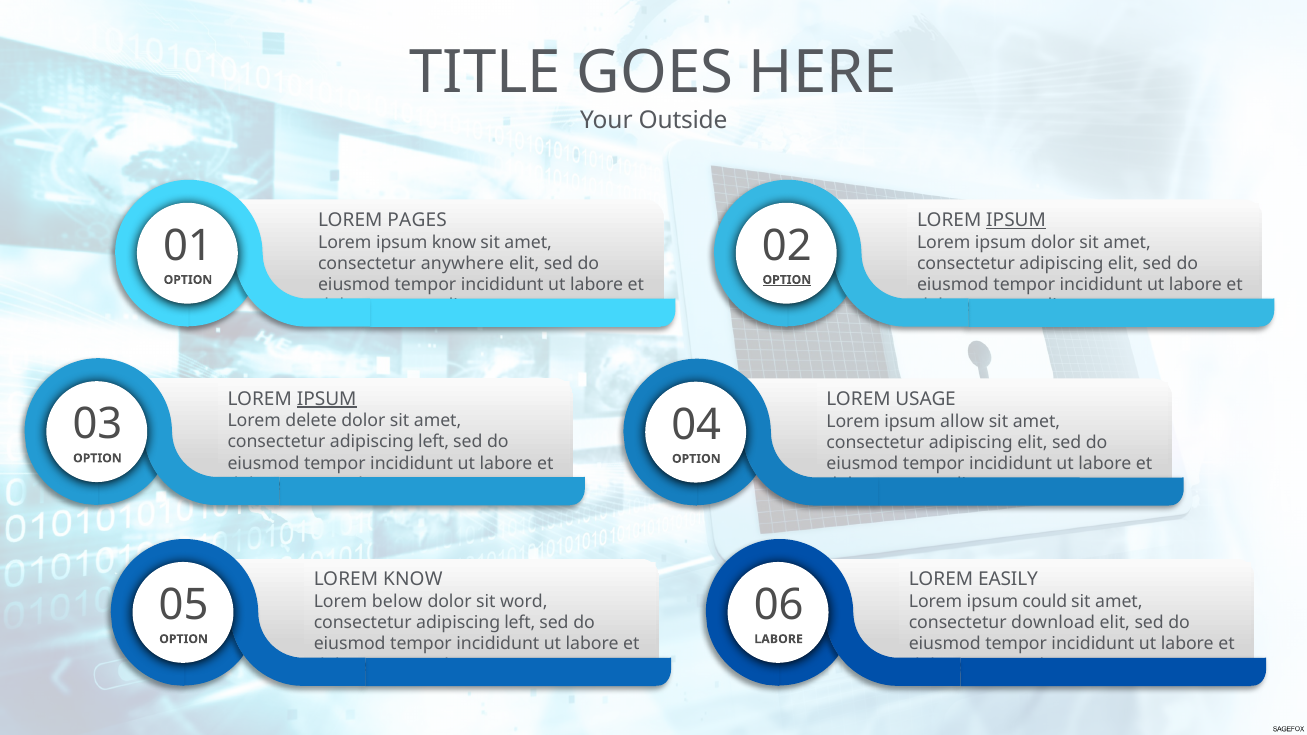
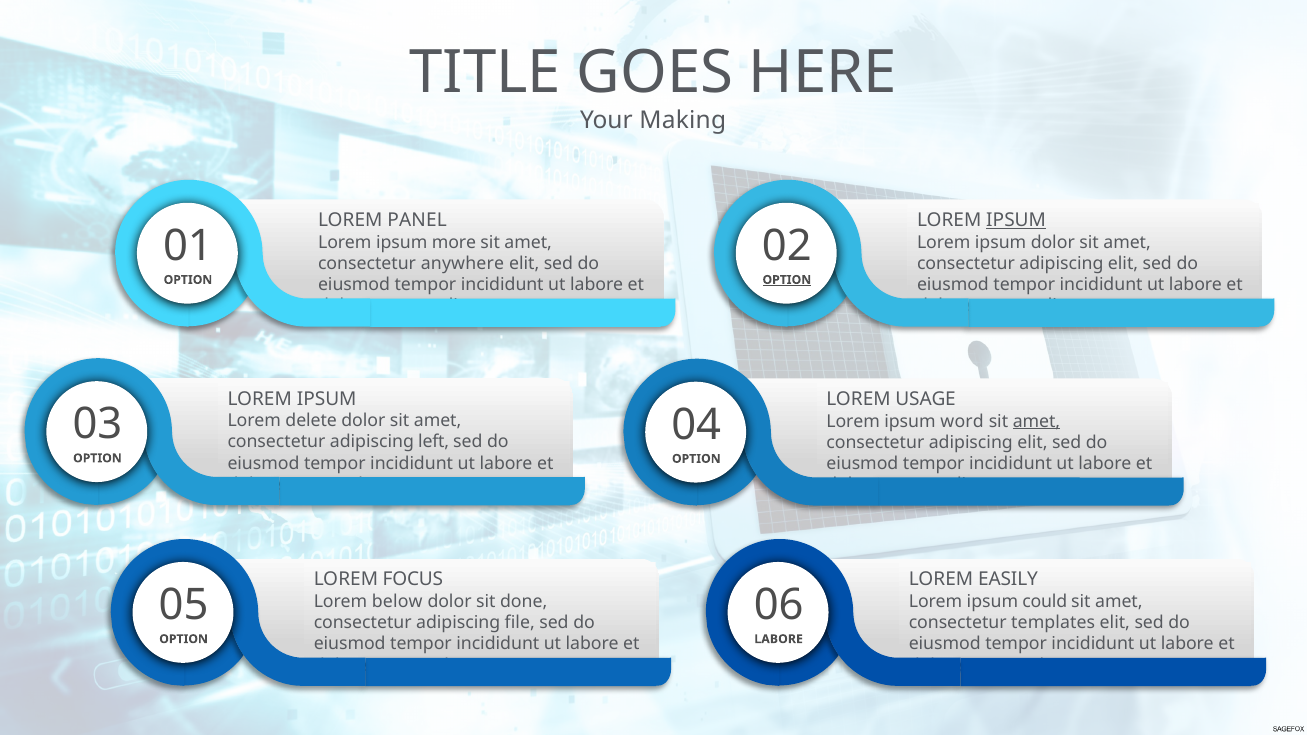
Outside: Outside -> Making
PAGES: PAGES -> PANEL
ipsum know: know -> more
IPSUM at (327, 399) underline: present -> none
allow: allow -> word
amet at (1036, 421) underline: none -> present
KNOW at (413, 580): KNOW -> FOCUS
word: word -> done
left at (520, 623): left -> file
download: download -> templates
